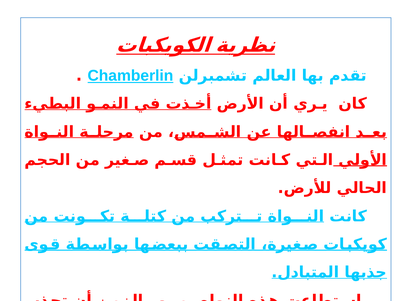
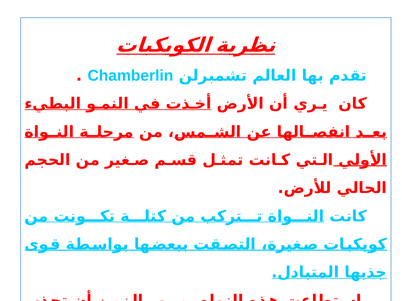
Chamberlin underline: present -> none
